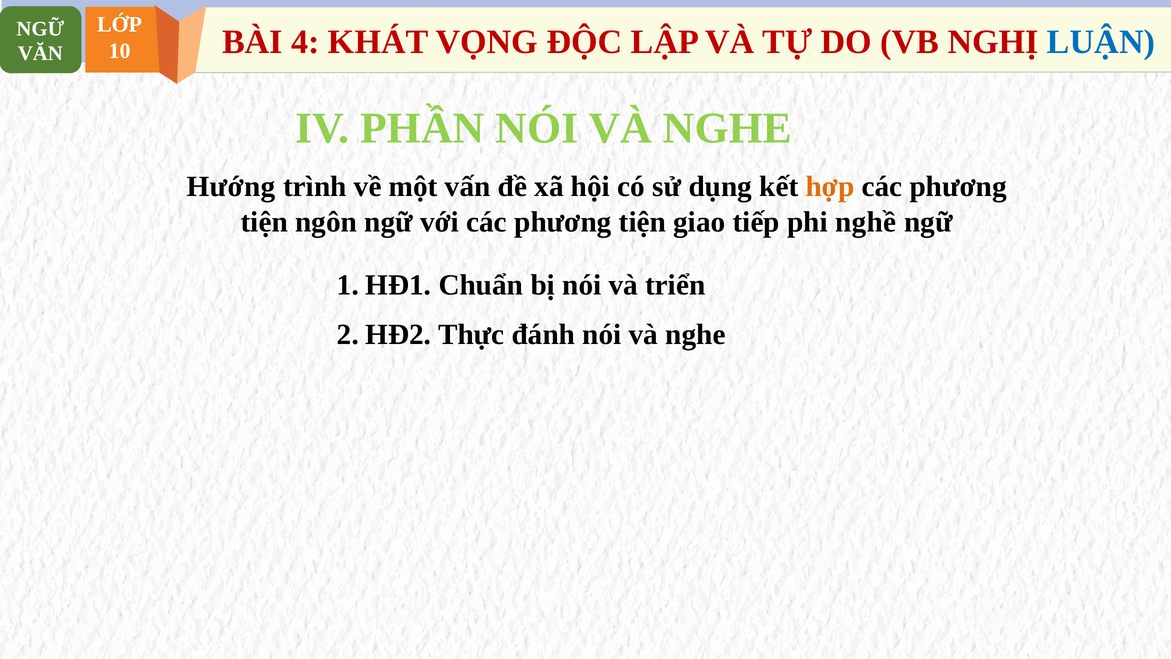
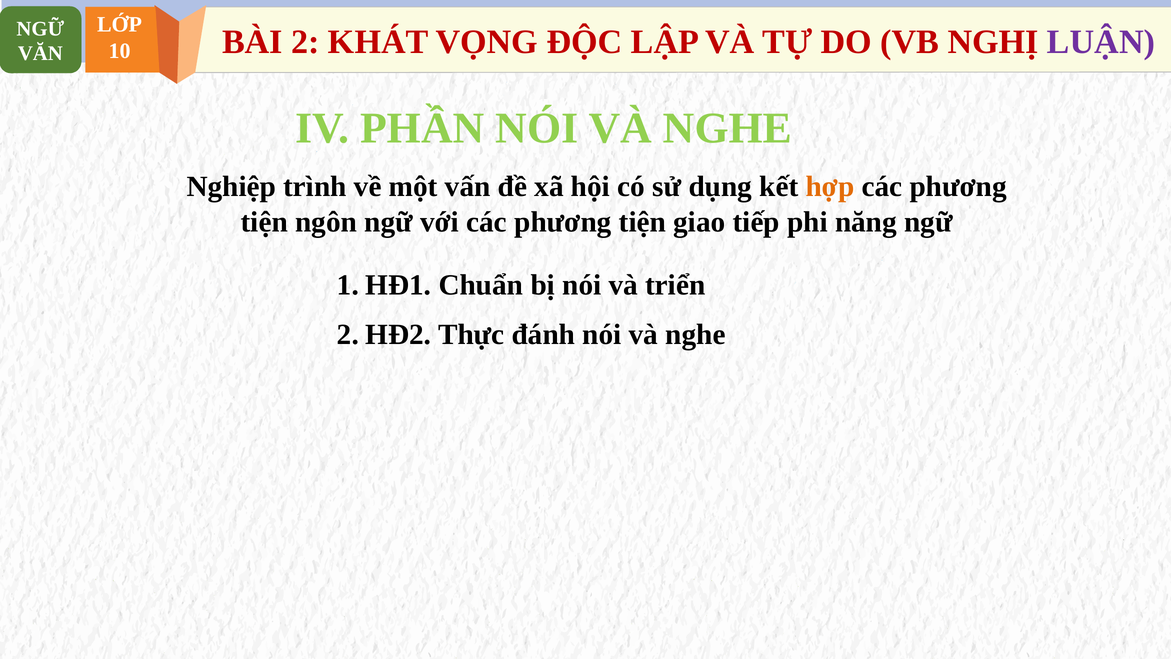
BÀI 4: 4 -> 2
LUẬN colour: blue -> purple
Hướng: Hướng -> Nghiệp
nghề: nghề -> năng
